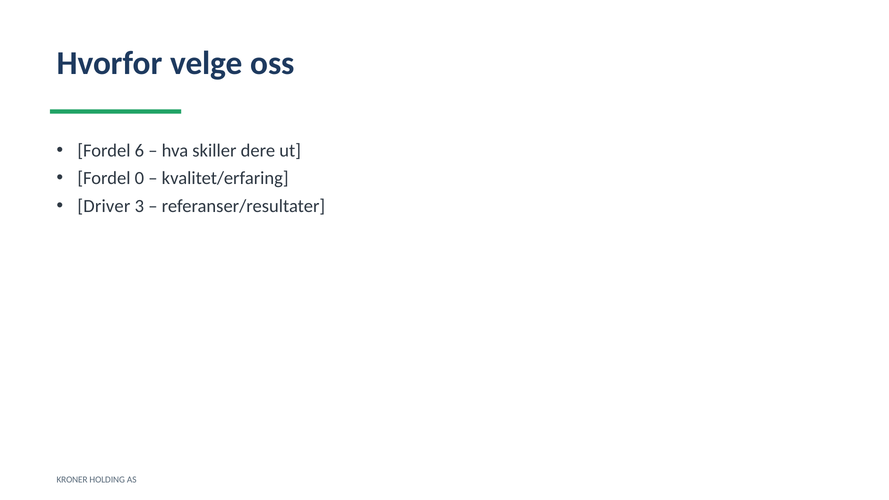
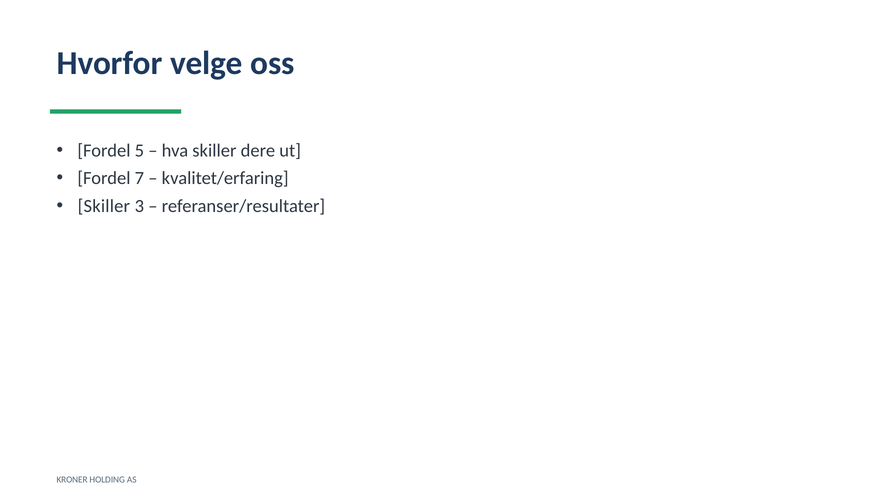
6: 6 -> 5
0: 0 -> 7
Driver at (104, 206): Driver -> Skiller
